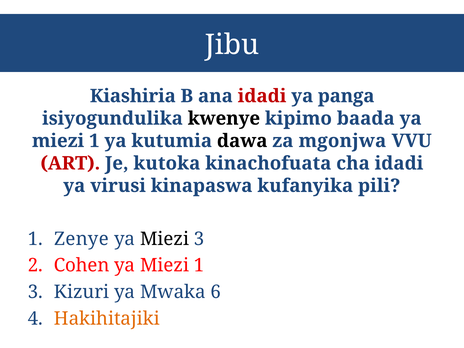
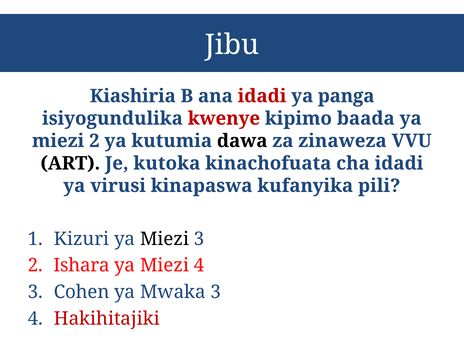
kwenye colour: black -> red
1 at (94, 141): 1 -> 2
mgonjwa: mgonjwa -> zinaweza
ART colour: red -> black
Zenye: Zenye -> Kizuri
Cohen: Cohen -> Ishara
1 at (199, 265): 1 -> 4
Kizuri: Kizuri -> Cohen
Mwaka 6: 6 -> 3
Hakihitajiki colour: orange -> red
